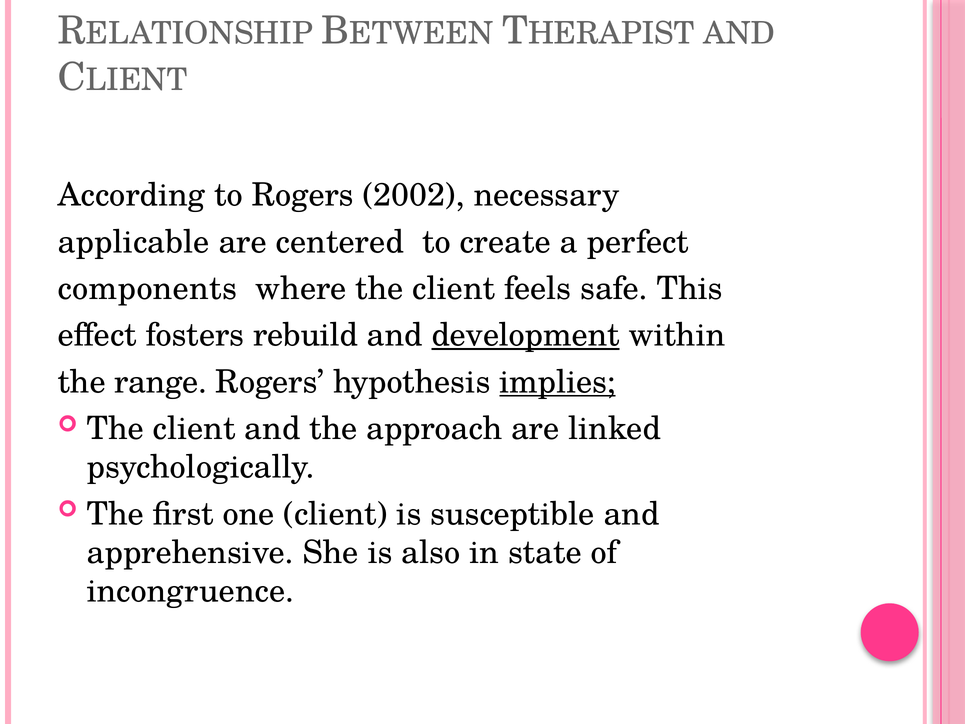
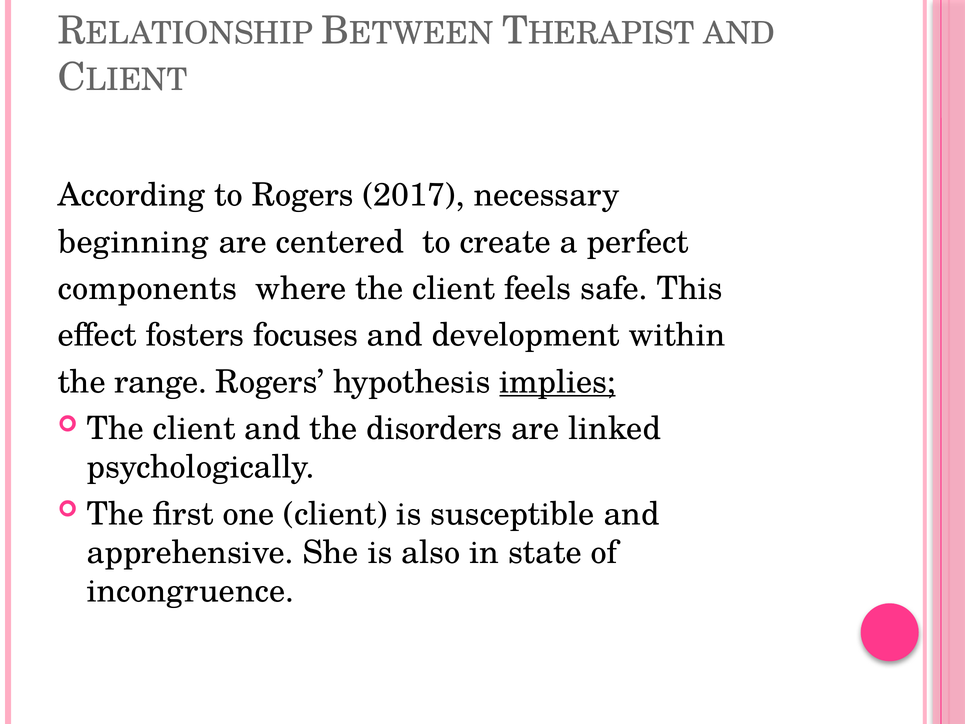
2002: 2002 -> 2017
applicable: applicable -> beginning
rebuild: rebuild -> focuses
development underline: present -> none
approach: approach -> disorders
